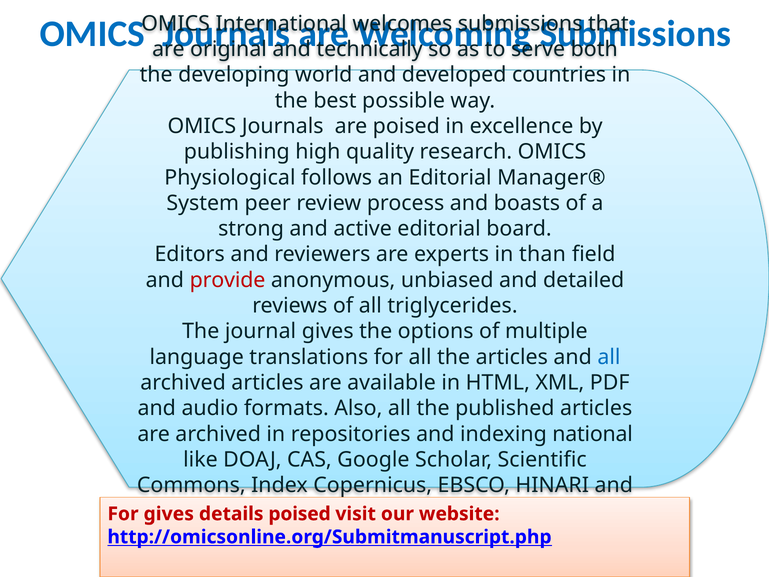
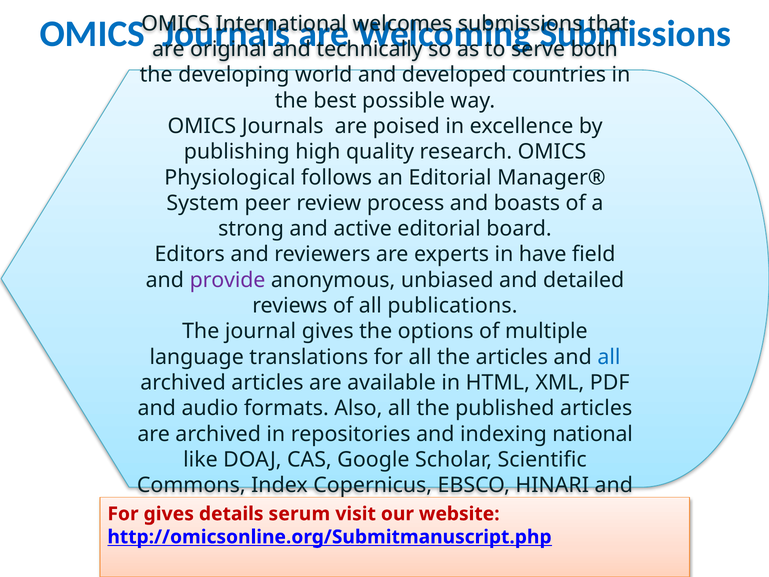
than: than -> have
provide colour: red -> purple
triglycerides: triglycerides -> publications
details poised: poised -> serum
